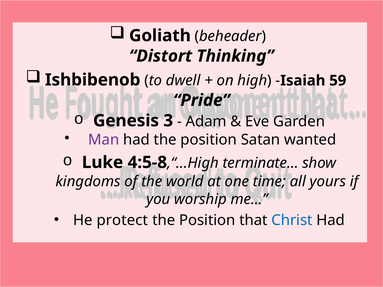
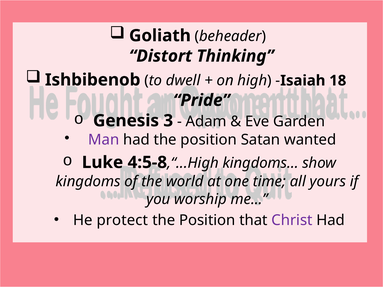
59: 59 -> 18
terminate…: terminate… -> kingdoms…
Christ colour: blue -> purple
